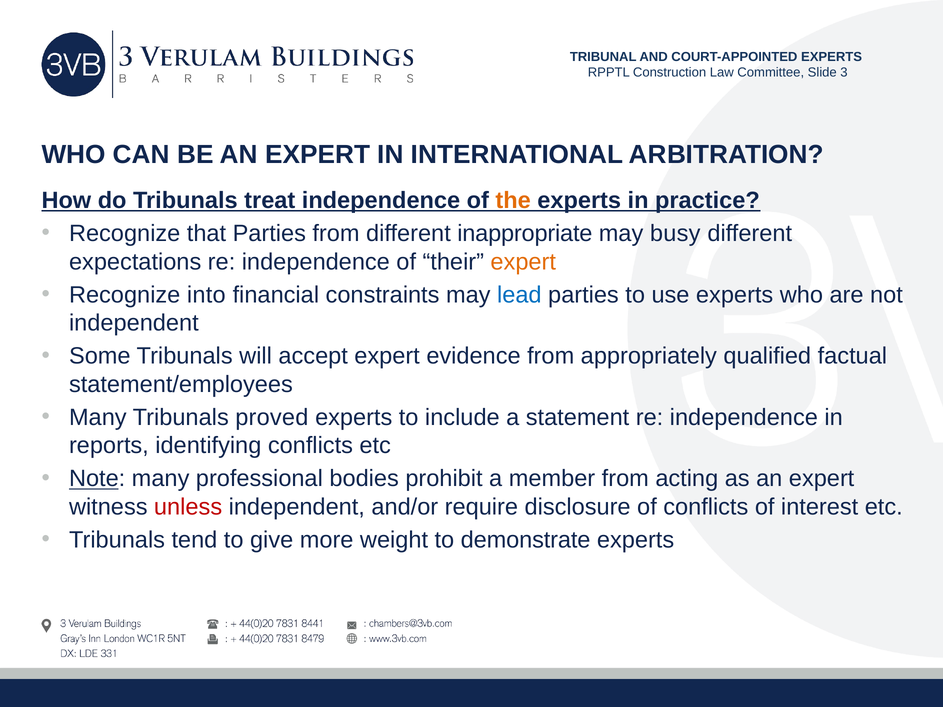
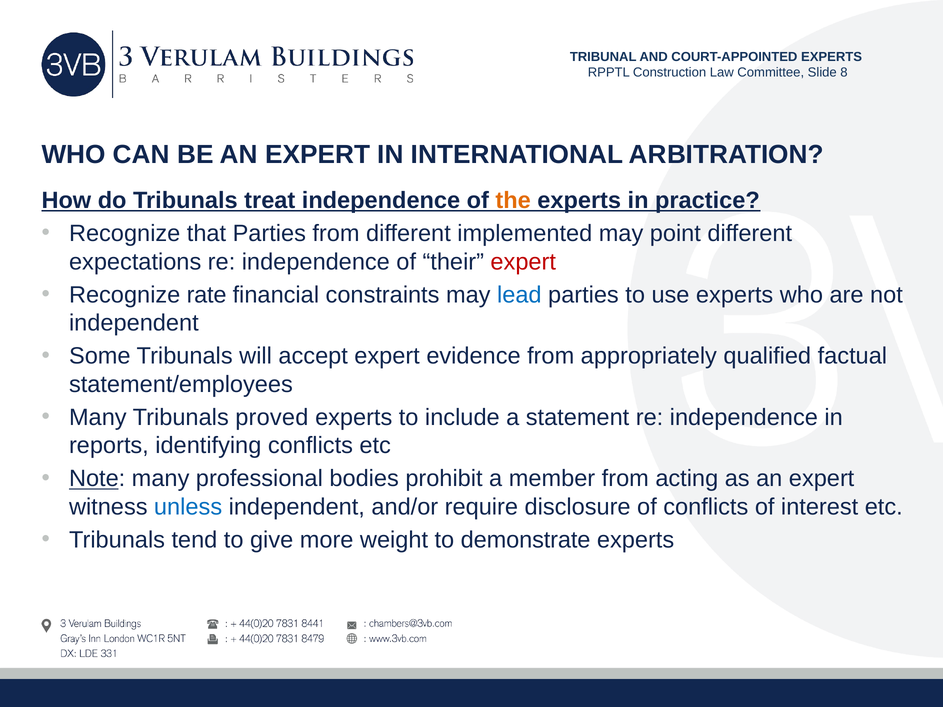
3: 3 -> 8
inappropriate: inappropriate -> implemented
busy: busy -> point
expert at (523, 262) colour: orange -> red
into: into -> rate
unless colour: red -> blue
